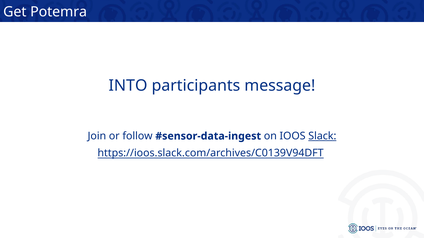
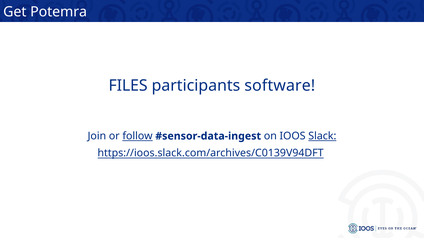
INTO: INTO -> FILES
message: message -> software
follow underline: none -> present
